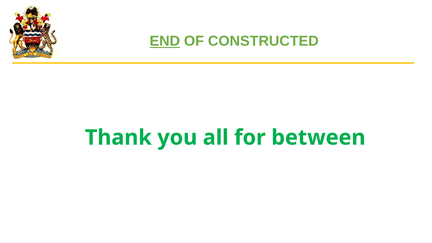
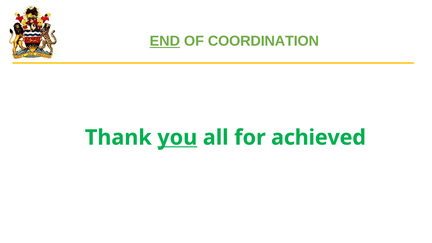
CONSTRUCTED: CONSTRUCTED -> COORDINATION
you underline: none -> present
between: between -> achieved
